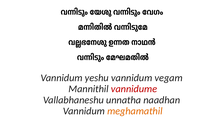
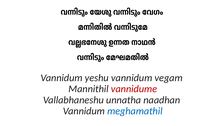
meghamathil colour: orange -> blue
